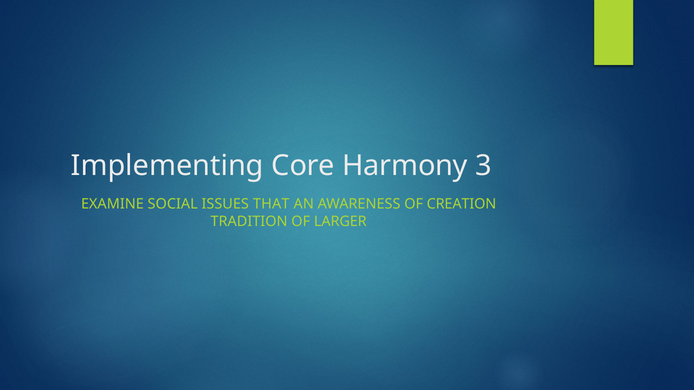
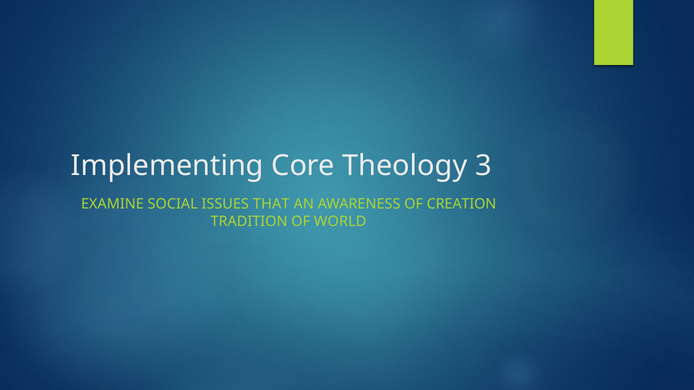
Harmony: Harmony -> Theology
LARGER: LARGER -> WORLD
